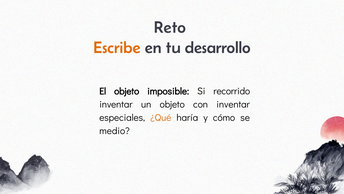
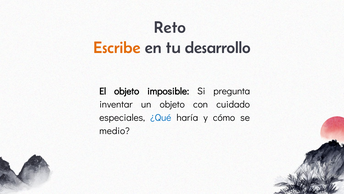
recorrido: recorrido -> pregunta
con inventar: inventar -> cuidado
¿Qué colour: orange -> blue
